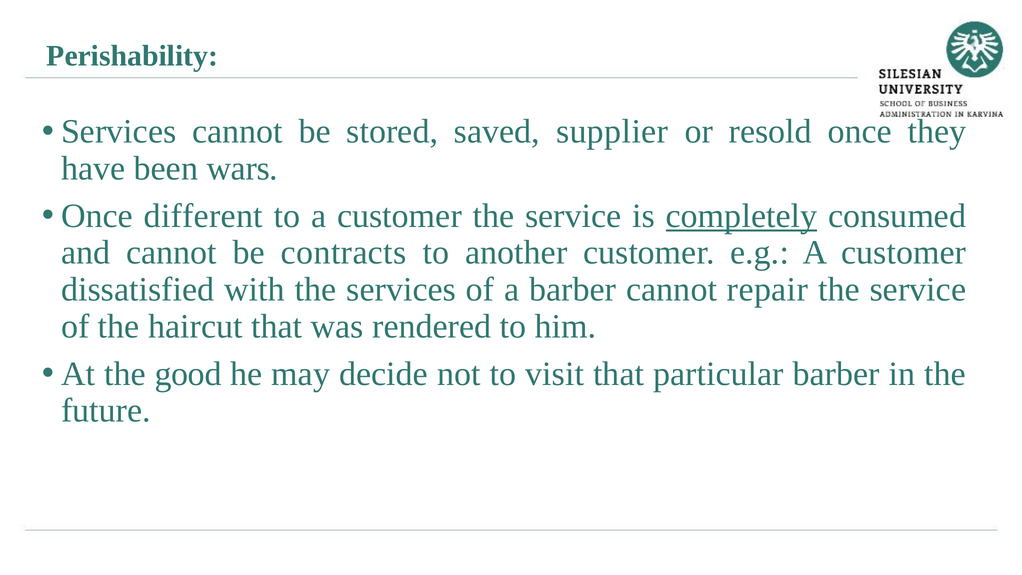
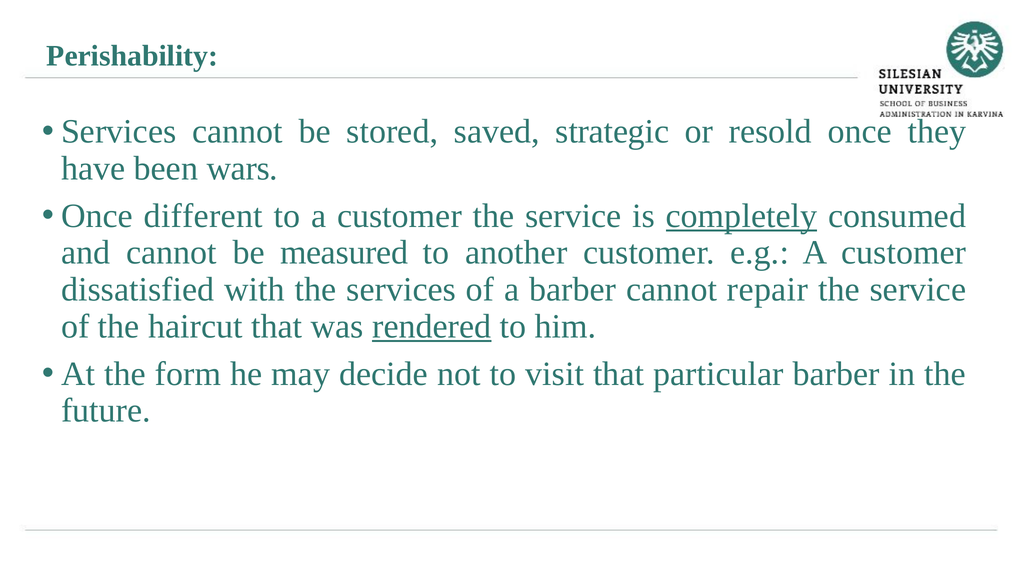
supplier: supplier -> strategic
contracts: contracts -> measured
rendered underline: none -> present
good: good -> form
